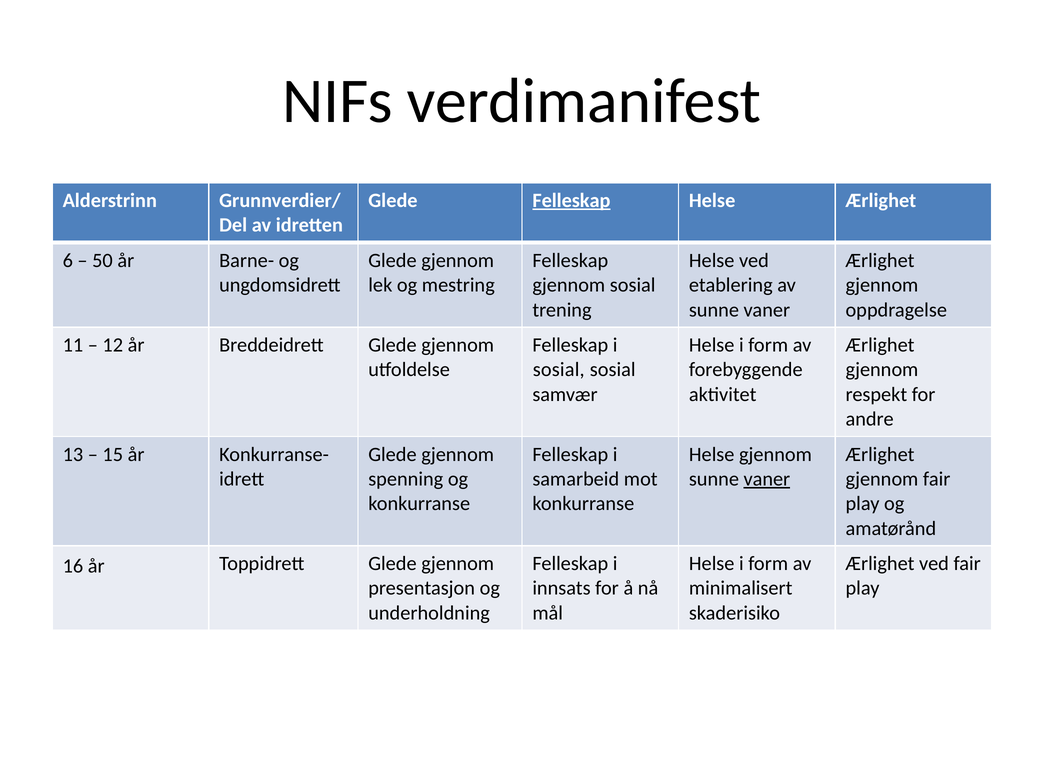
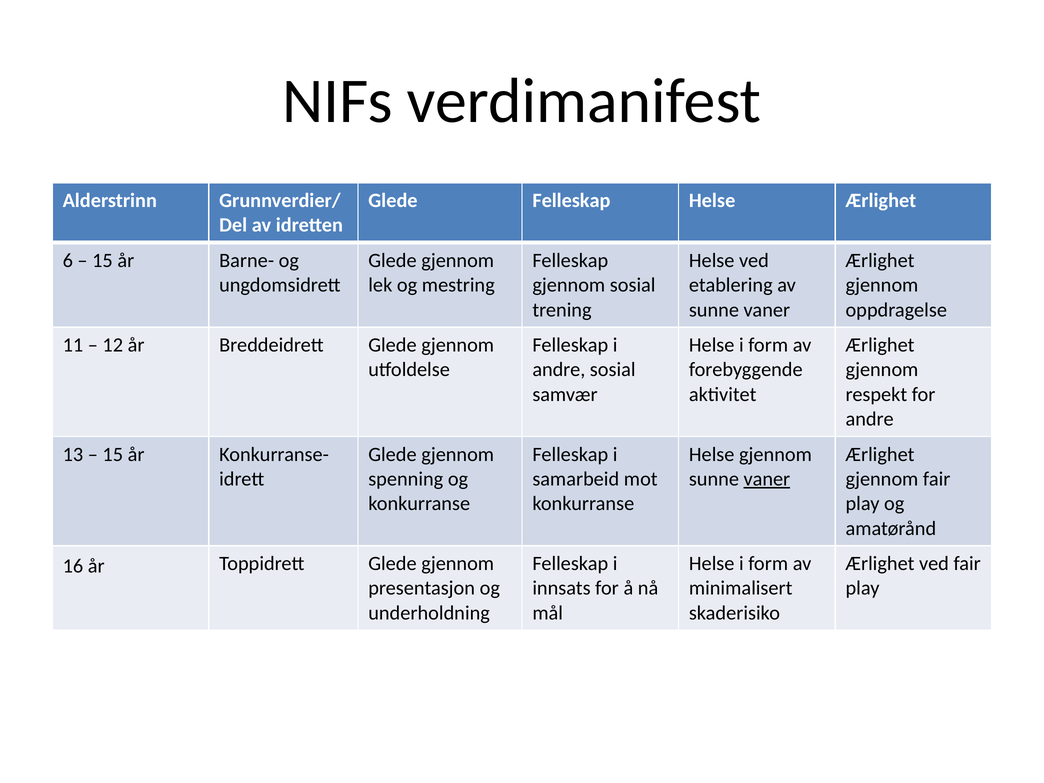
Felleskap at (571, 201) underline: present -> none
50 at (102, 260): 50 -> 15
sosial at (559, 370): sosial -> andre
